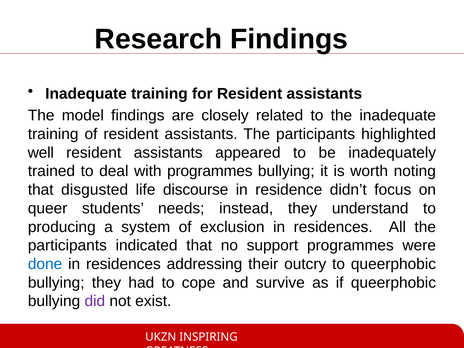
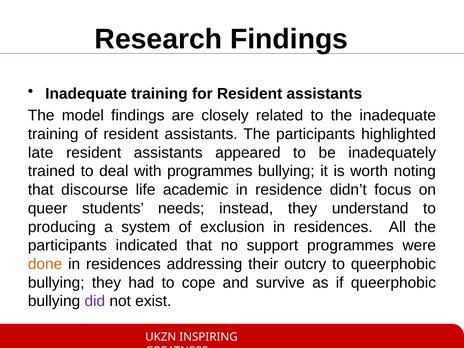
well: well -> late
disgusted: disgusted -> discourse
discourse: discourse -> academic
done colour: blue -> orange
